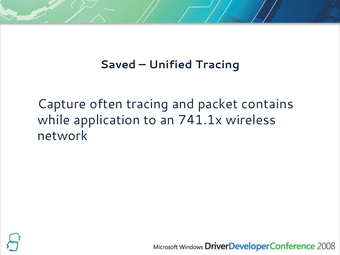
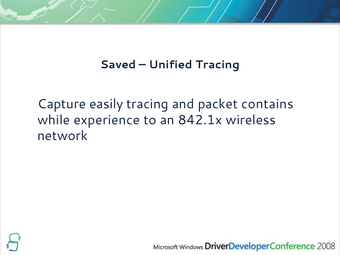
often: often -> easily
application: application -> experience
741.1x: 741.1x -> 842.1x
